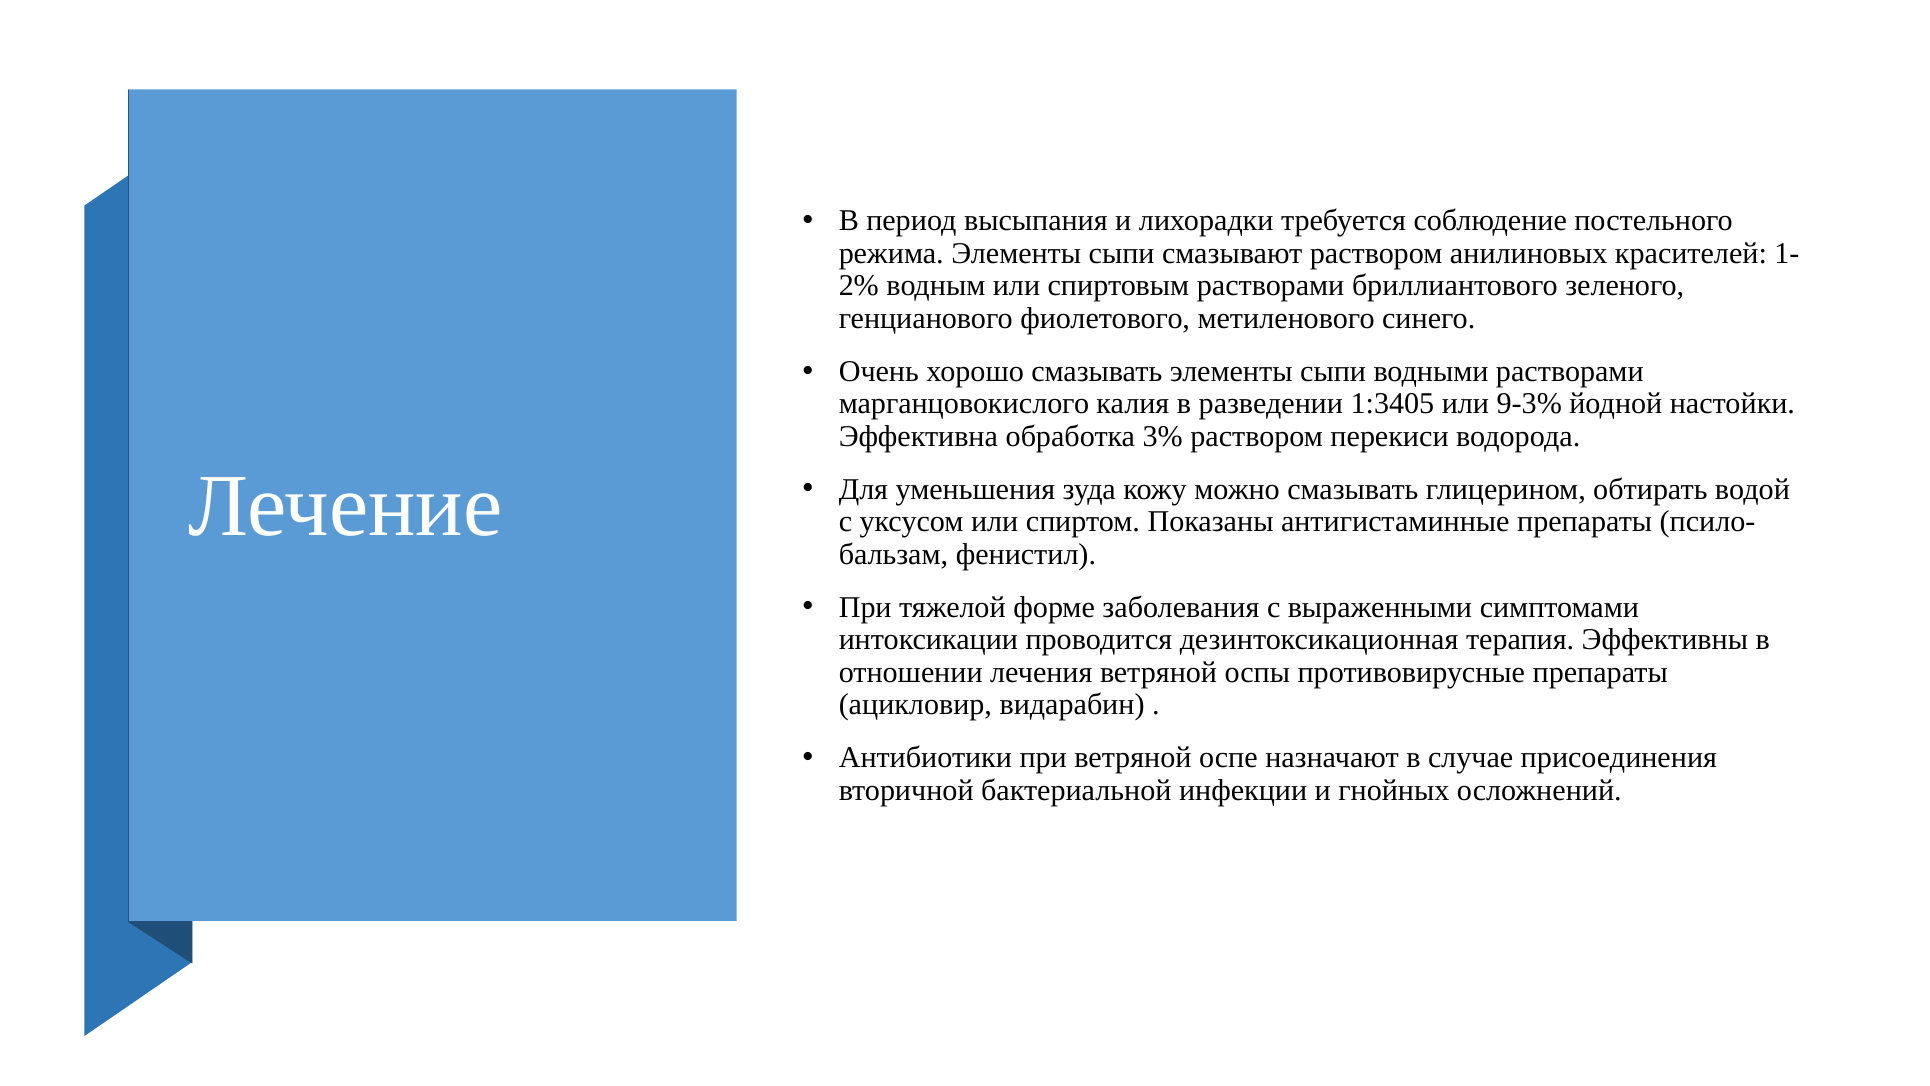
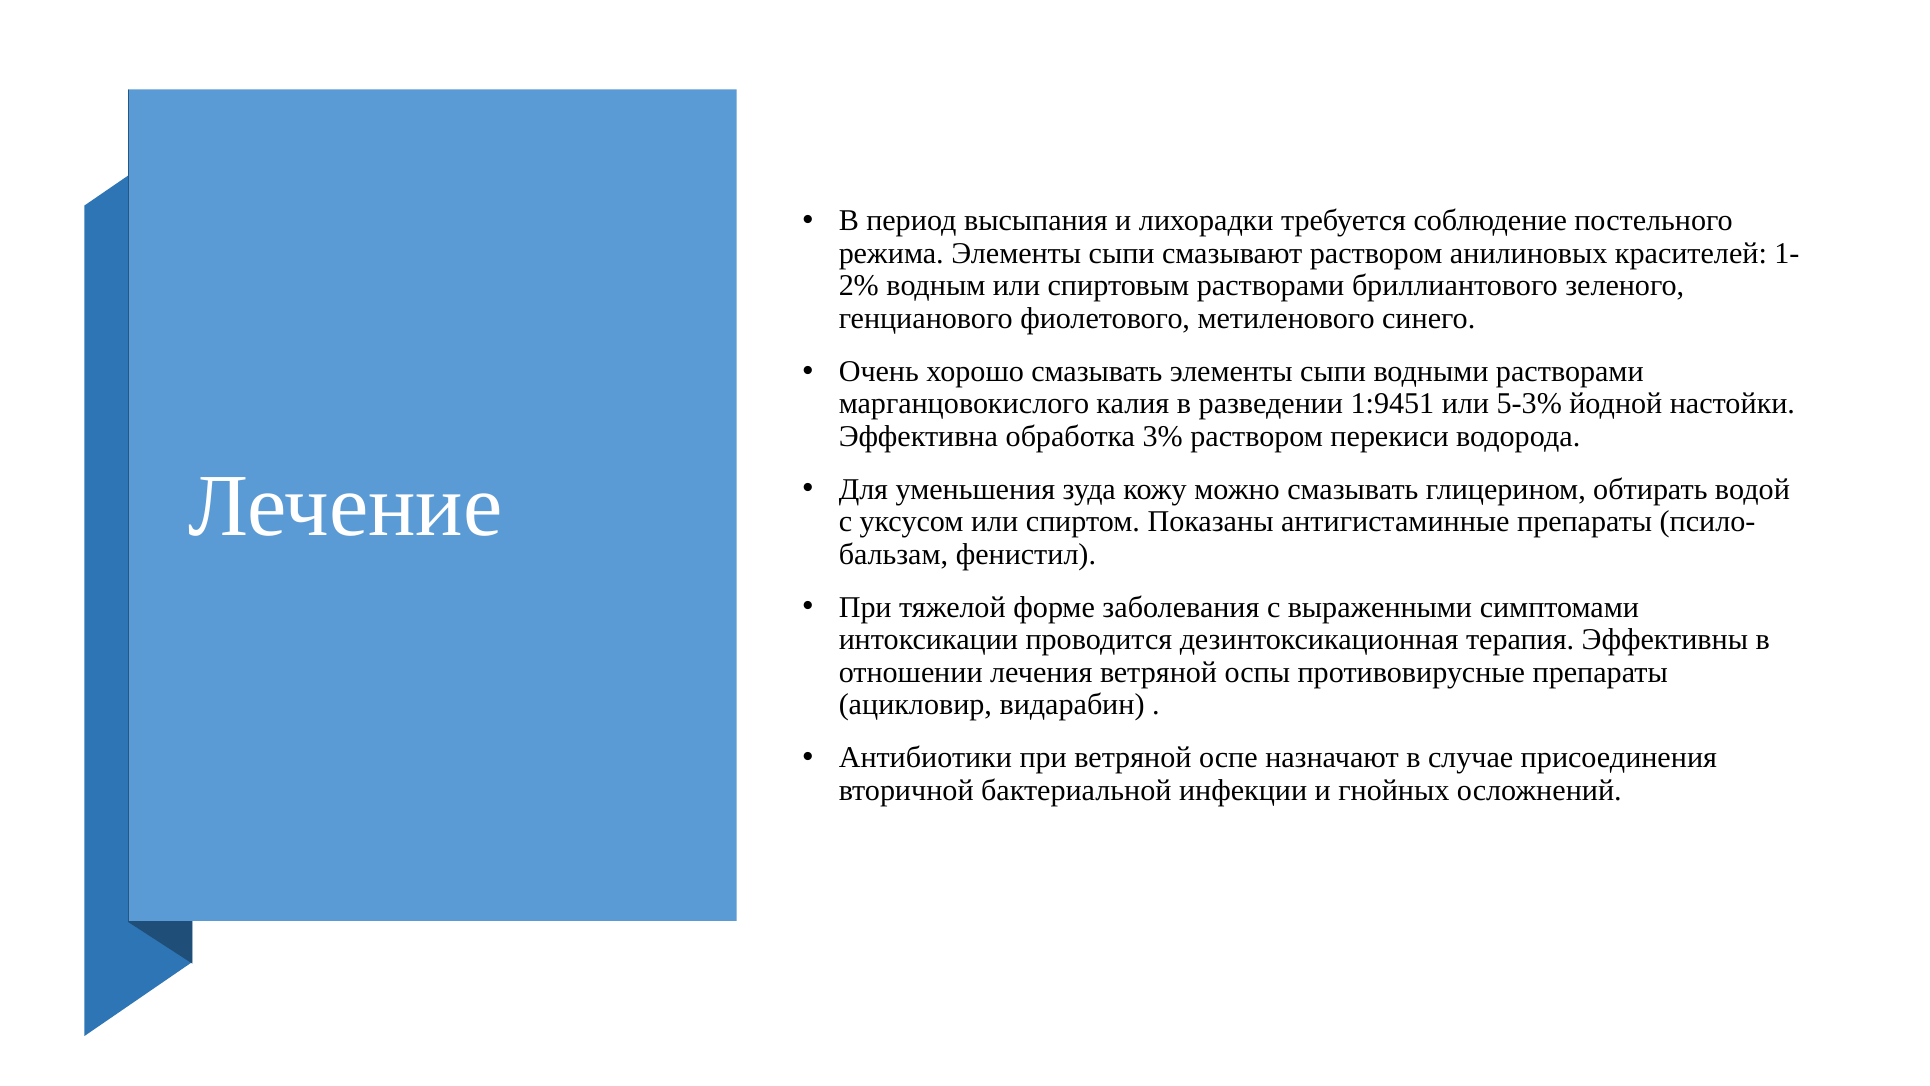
1:3405: 1:3405 -> 1:9451
9-3%: 9-3% -> 5-3%
